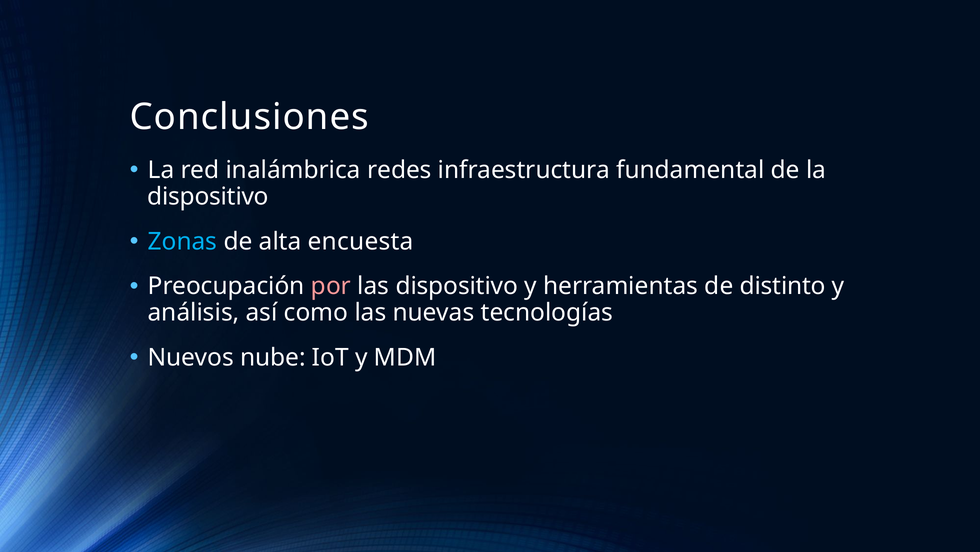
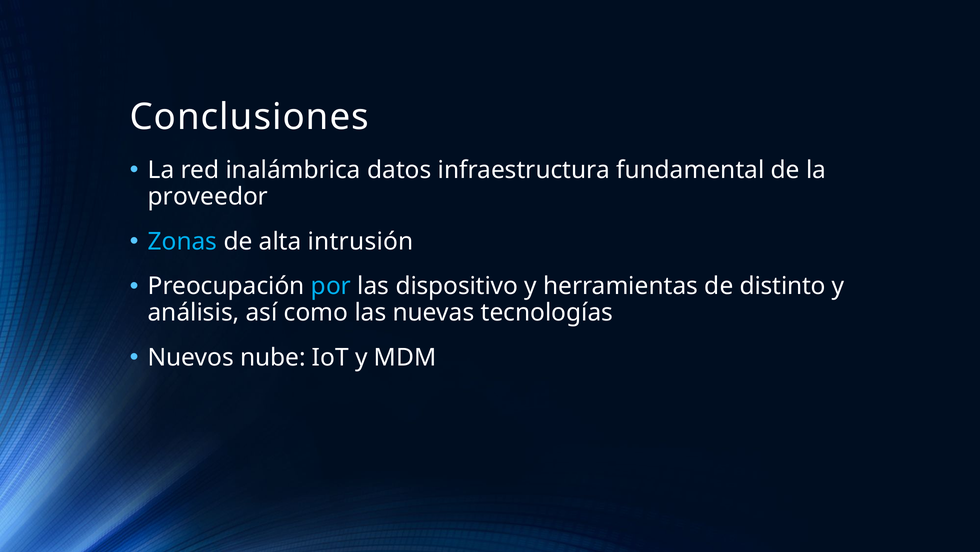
redes: redes -> datos
dispositivo at (208, 196): dispositivo -> proveedor
encuesta: encuesta -> intrusión
por colour: pink -> light blue
